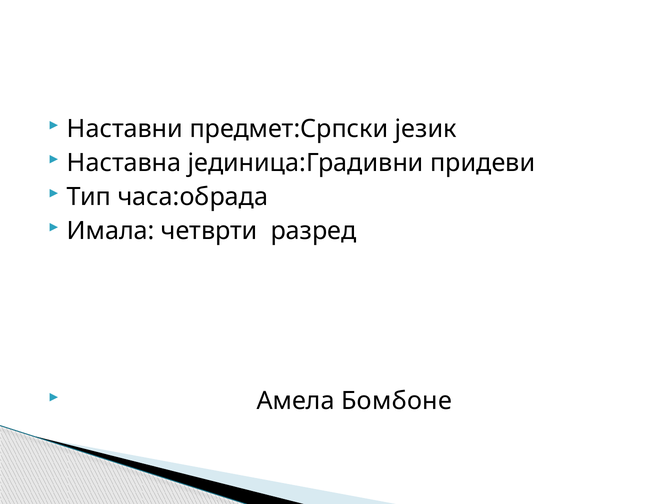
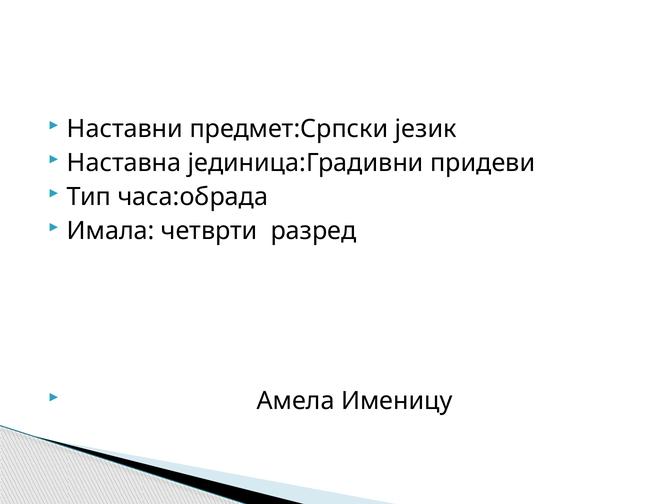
Бомбоне: Бомбоне -> Именицу
